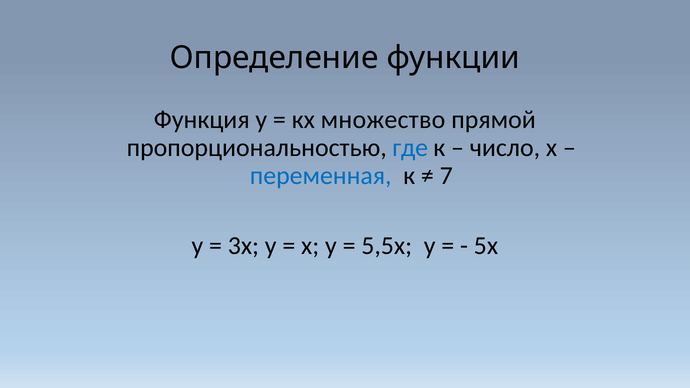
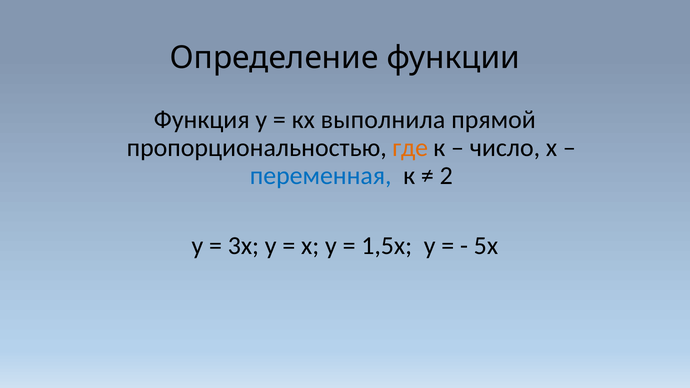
множество: множество -> выполнила
где colour: blue -> orange
7: 7 -> 2
5,5х: 5,5х -> 1,5х
